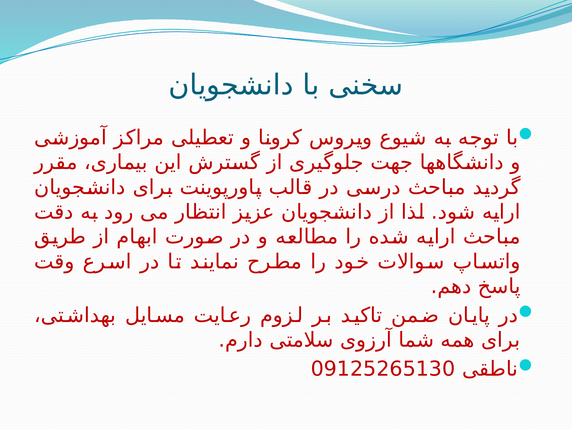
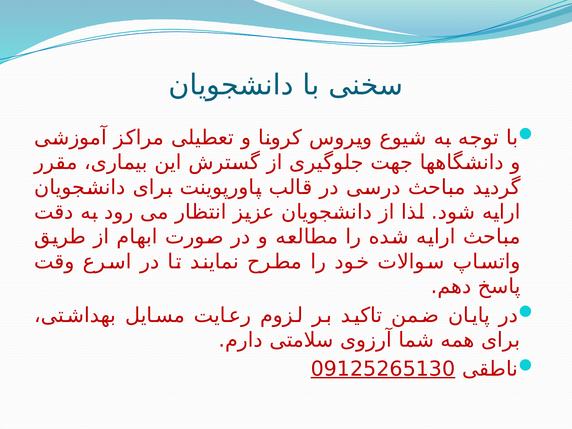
09125265130 underline: none -> present
